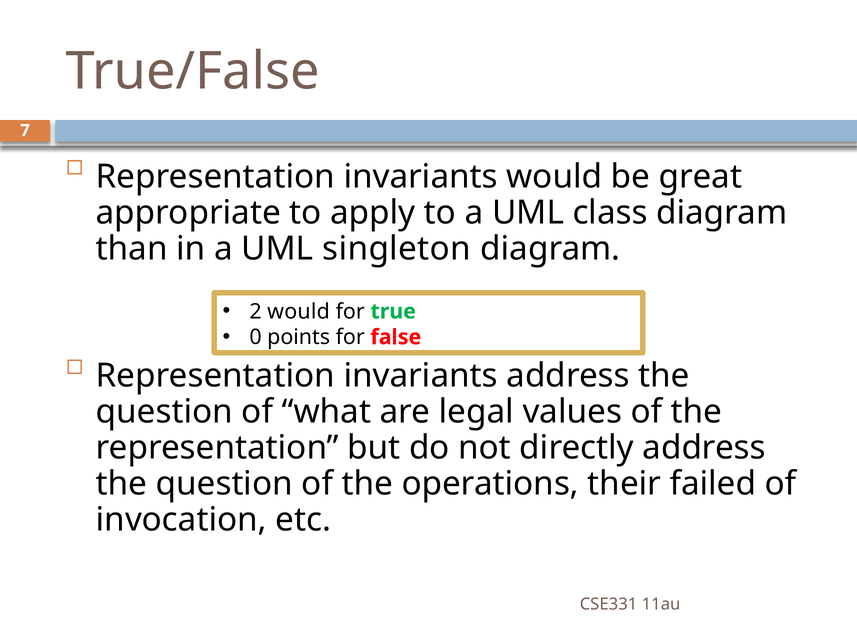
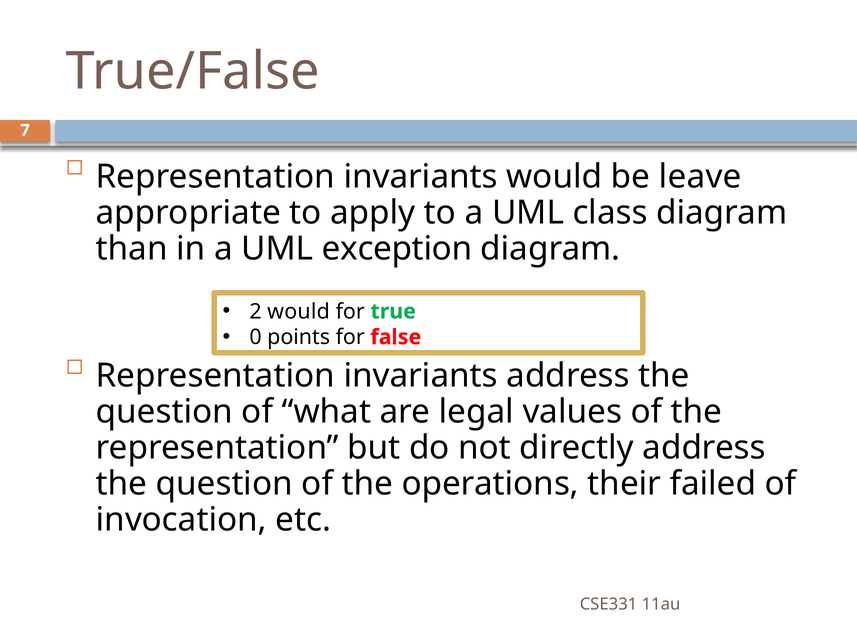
great: great -> leave
singleton: singleton -> exception
